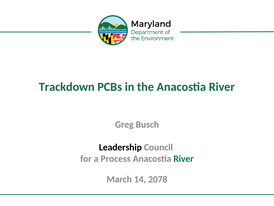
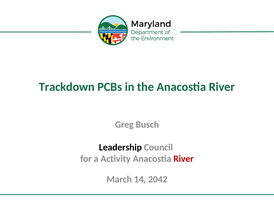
Process: Process -> Activity
River at (184, 158) colour: green -> red
2078: 2078 -> 2042
